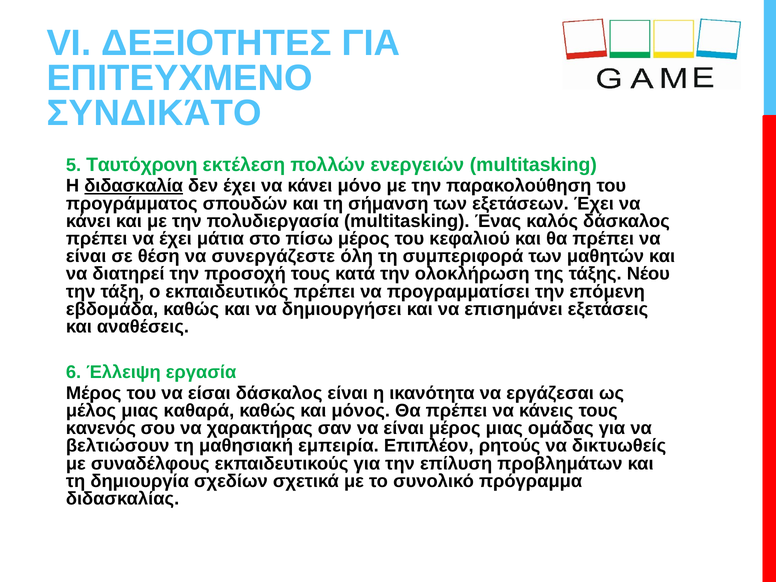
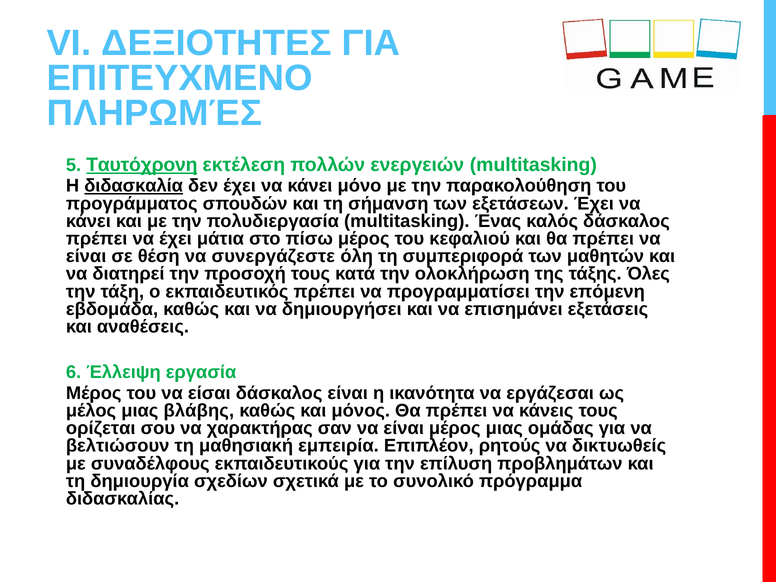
ΣΥΝΔΙΚΆΤΟ: ΣΥΝΔΙΚΆΤΟ -> ΠΛΗΡΩΜΈΣ
Ταυτόχρονη underline: none -> present
Νέου: Νέου -> Όλες
καθαρά: καθαρά -> βλάβης
κανενός: κανενός -> ορίζεται
